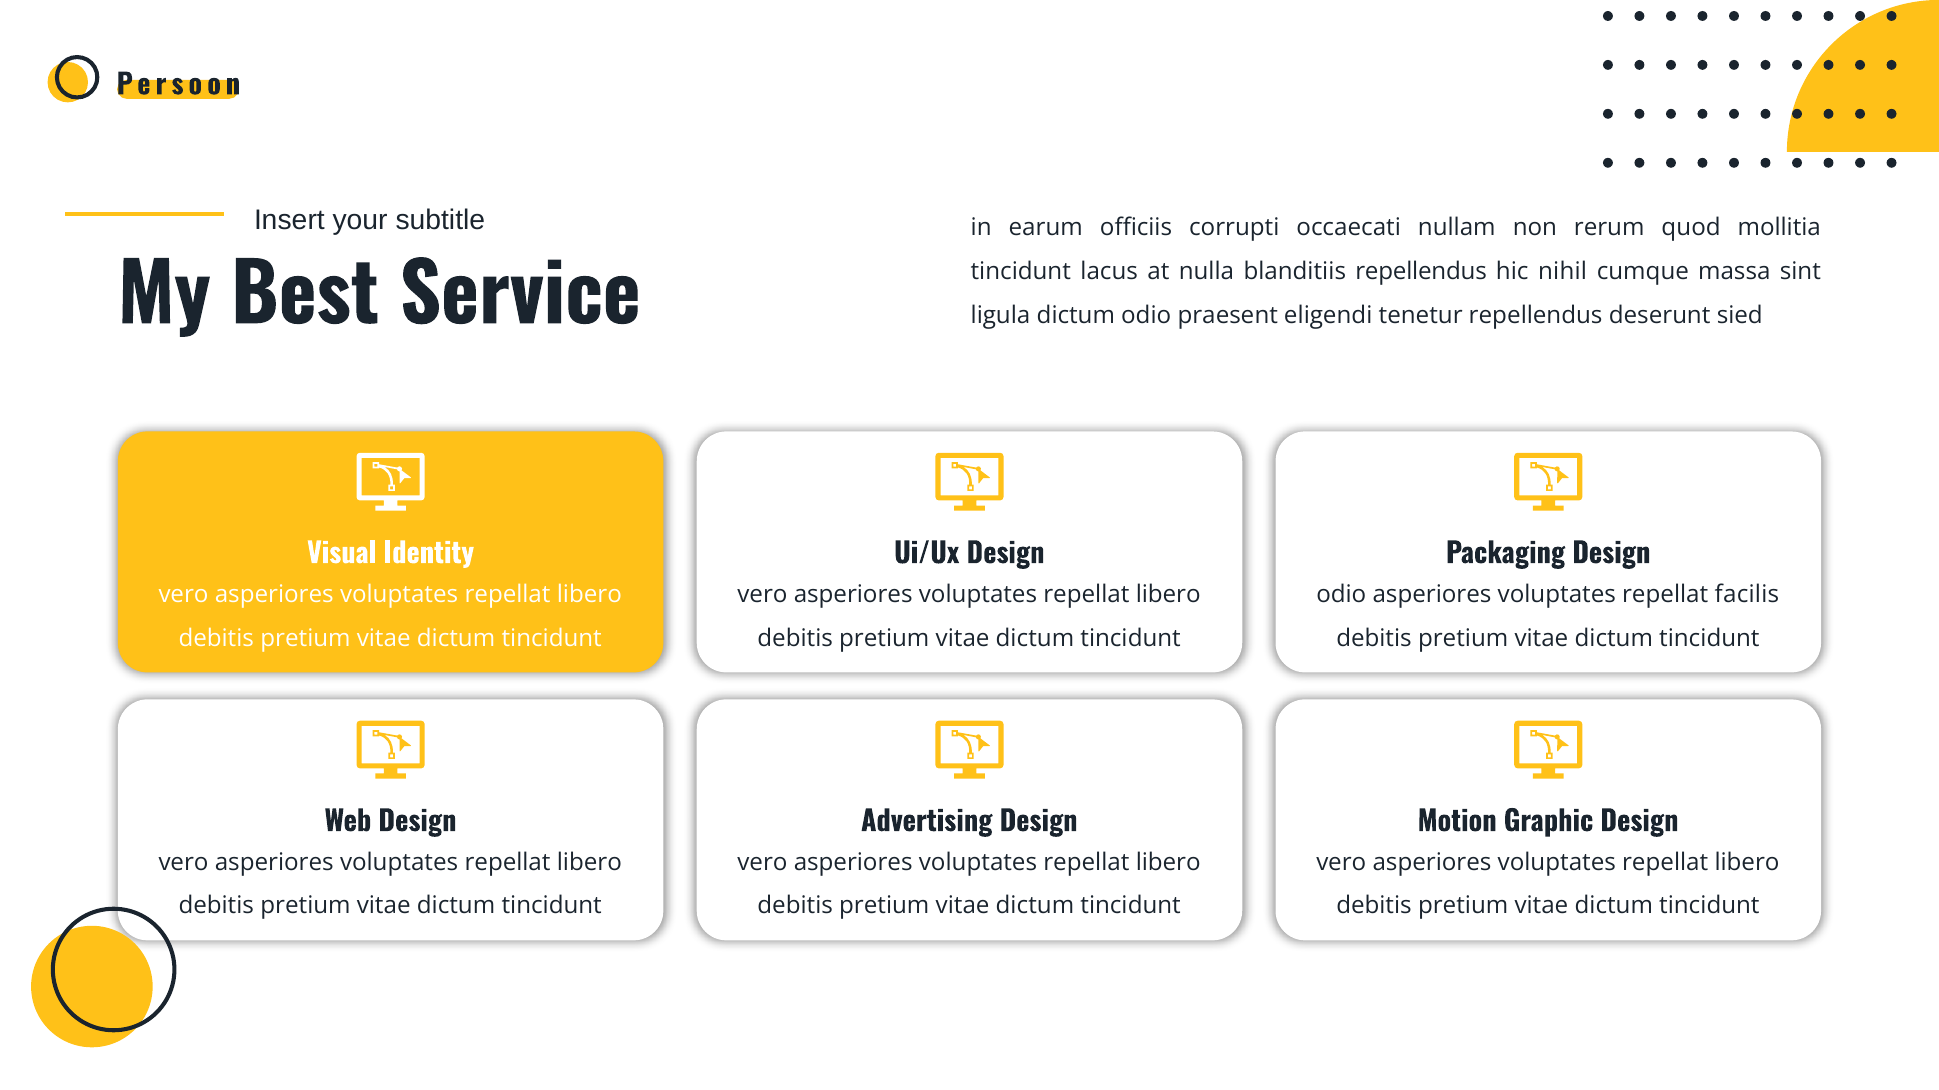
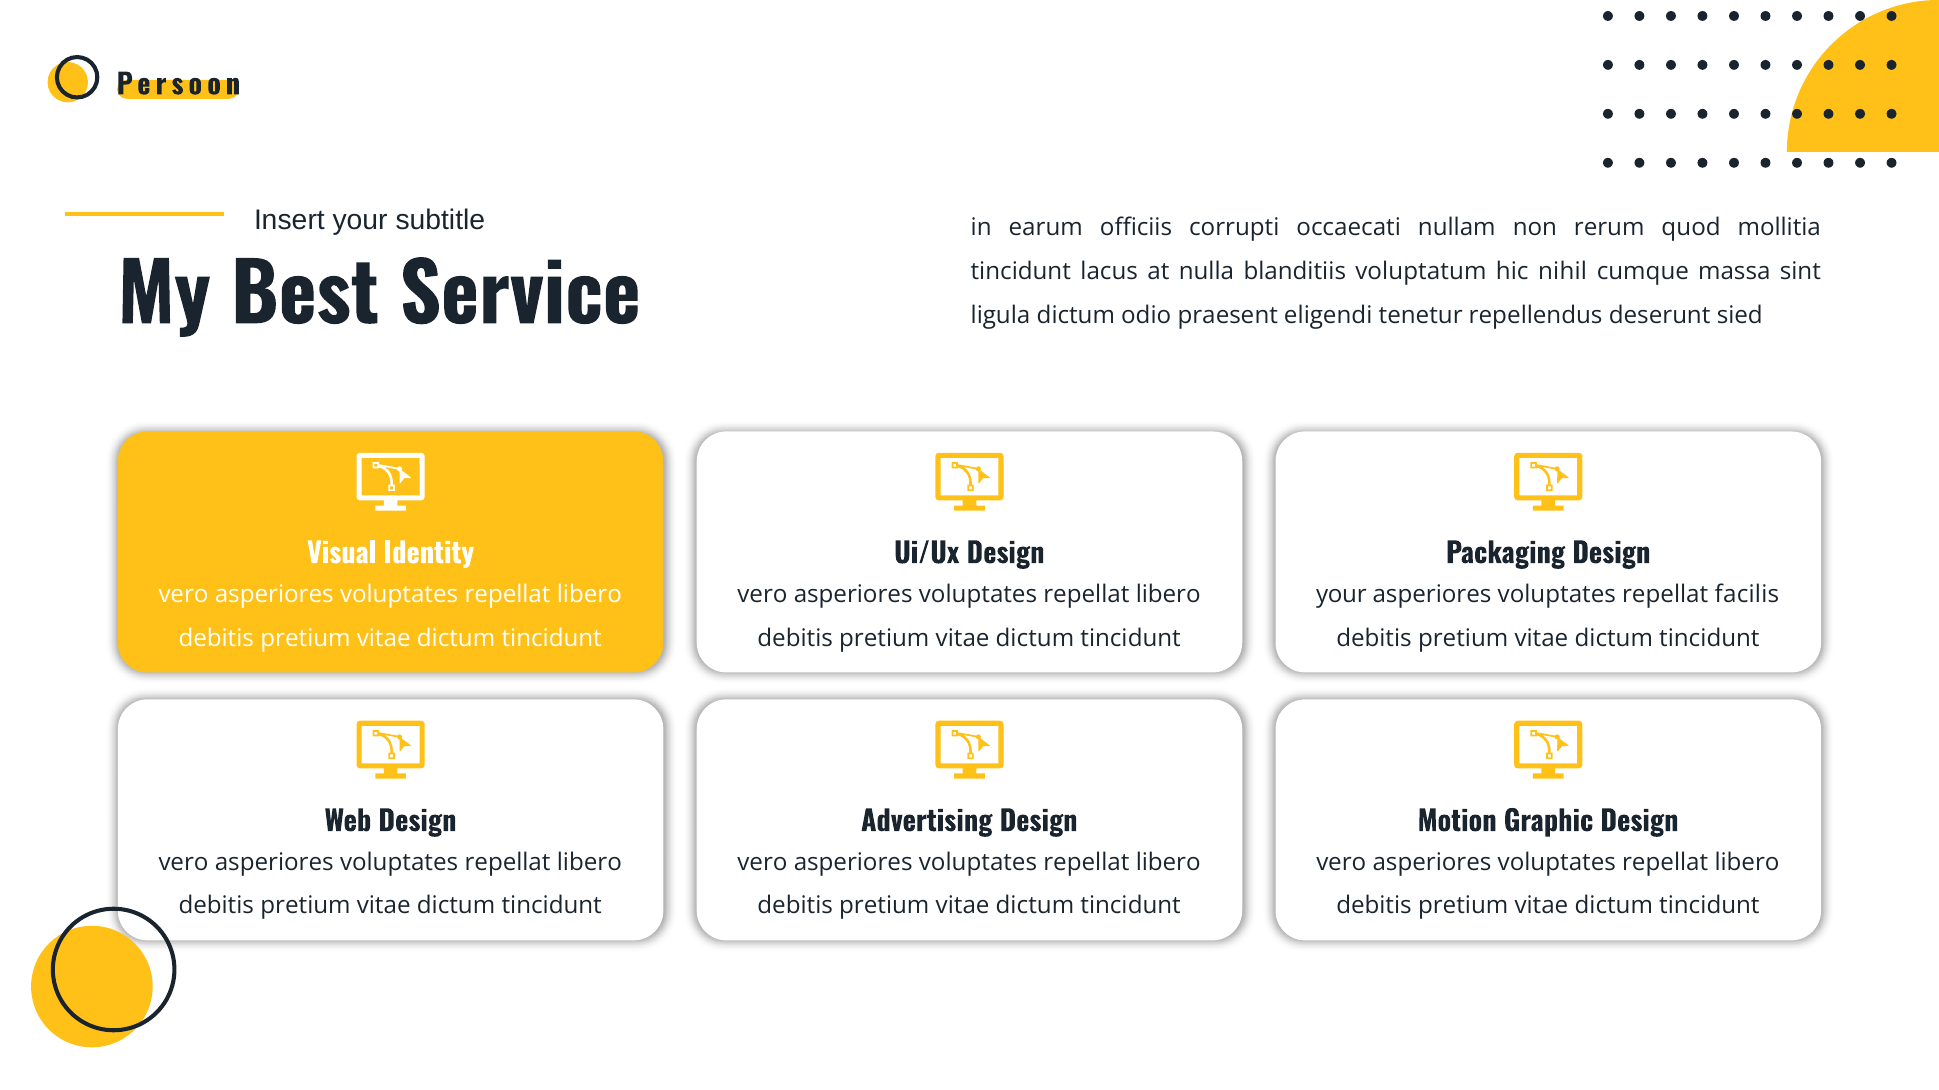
blanditiis repellendus: repellendus -> voluptatum
odio at (1341, 595): odio -> your
